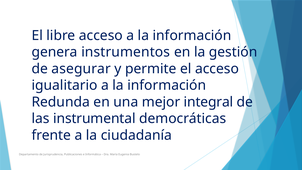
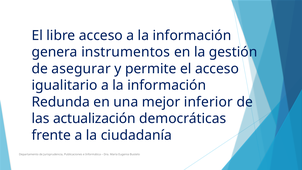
integral: integral -> inferior
instrumental: instrumental -> actualización
